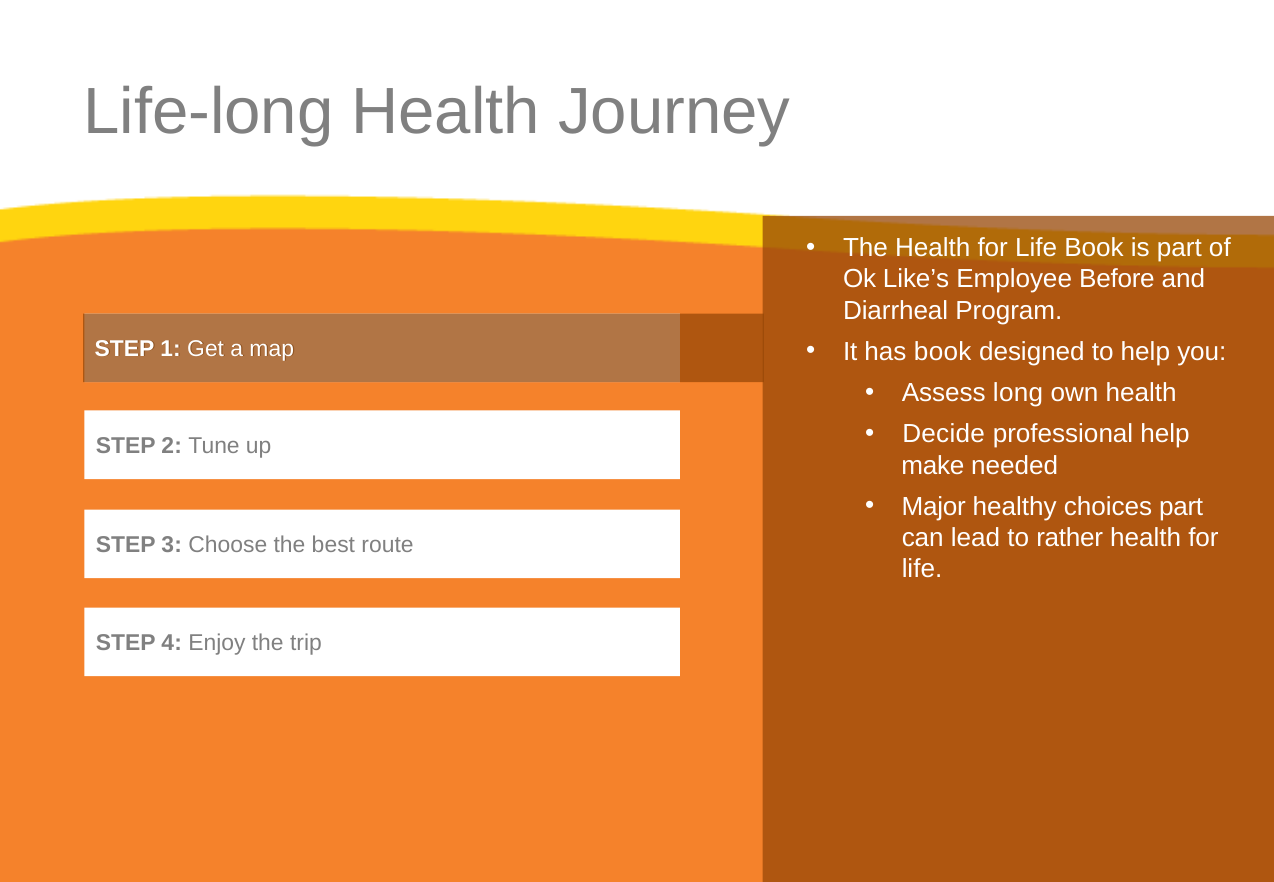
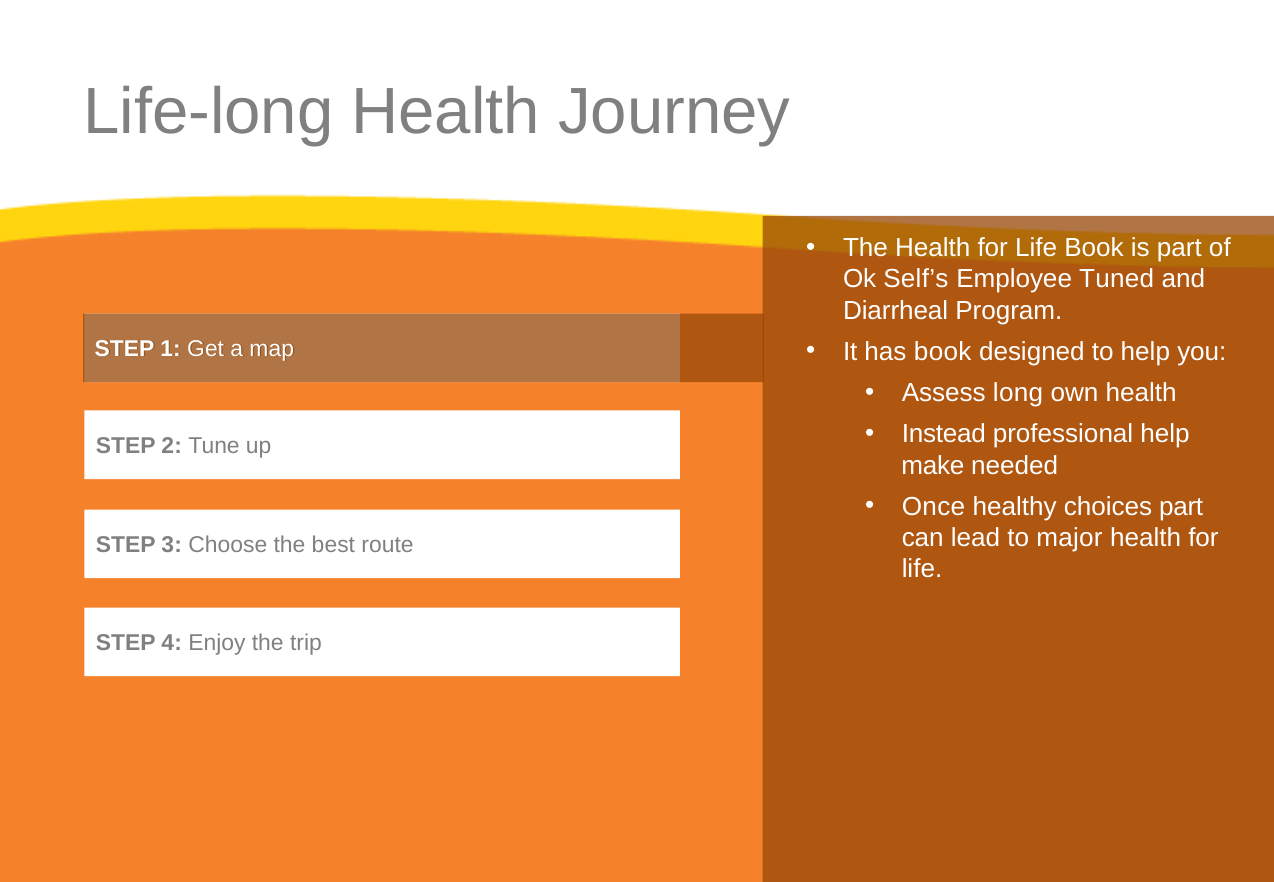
Like’s: Like’s -> Self’s
Before: Before -> Tuned
Decide: Decide -> Instead
Major: Major -> Once
rather: rather -> major
